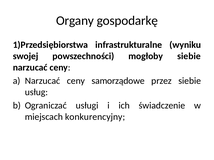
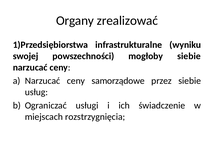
gospodarkę: gospodarkę -> zrealizować
konkurencyjny: konkurencyjny -> rozstrzygnięcia
